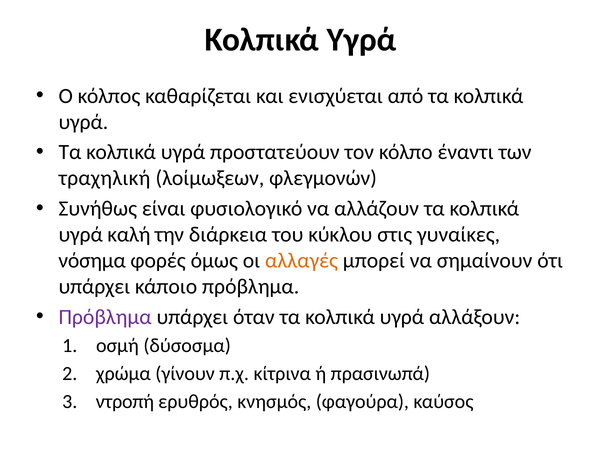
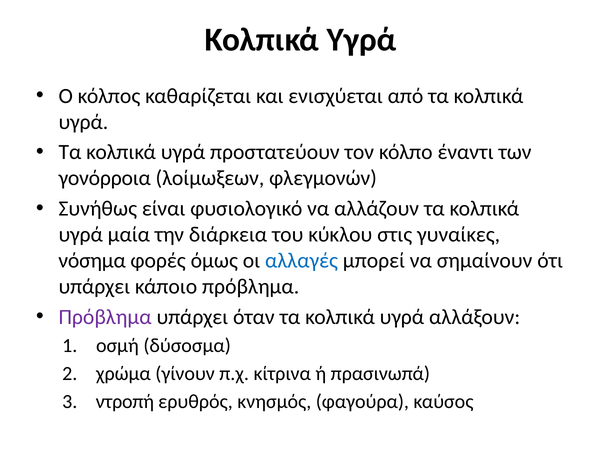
τραχηλική: τραχηλική -> γονόρροια
καλή: καλή -> μαία
αλλαγές colour: orange -> blue
